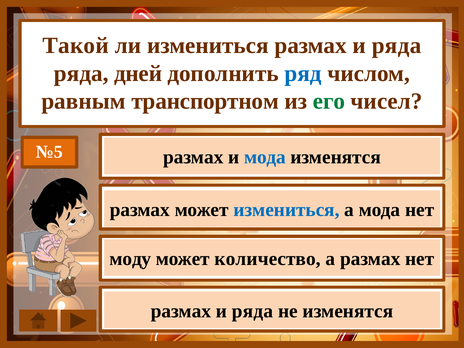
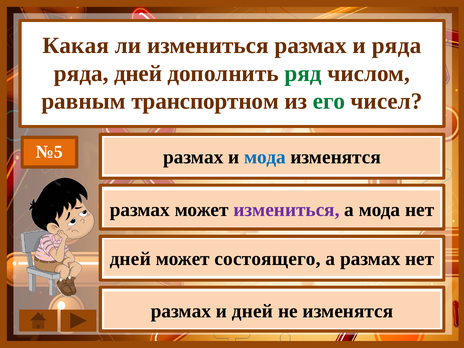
Такой: Такой -> Какая
ряд colour: blue -> green
измениться at (286, 210) colour: blue -> purple
моду at (130, 259): моду -> дней
количество: количество -> состоящего
ряда at (252, 311): ряда -> дней
